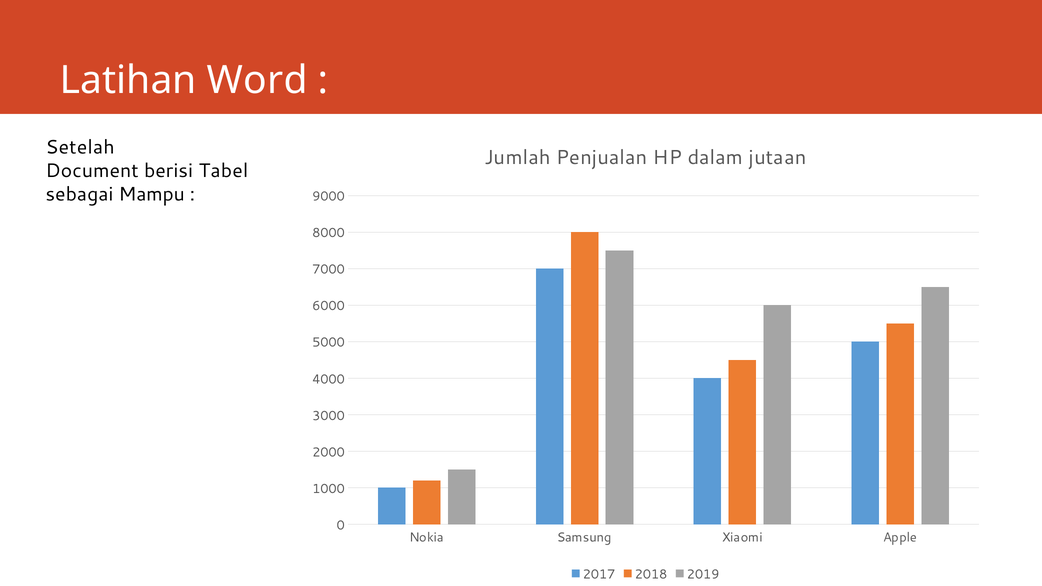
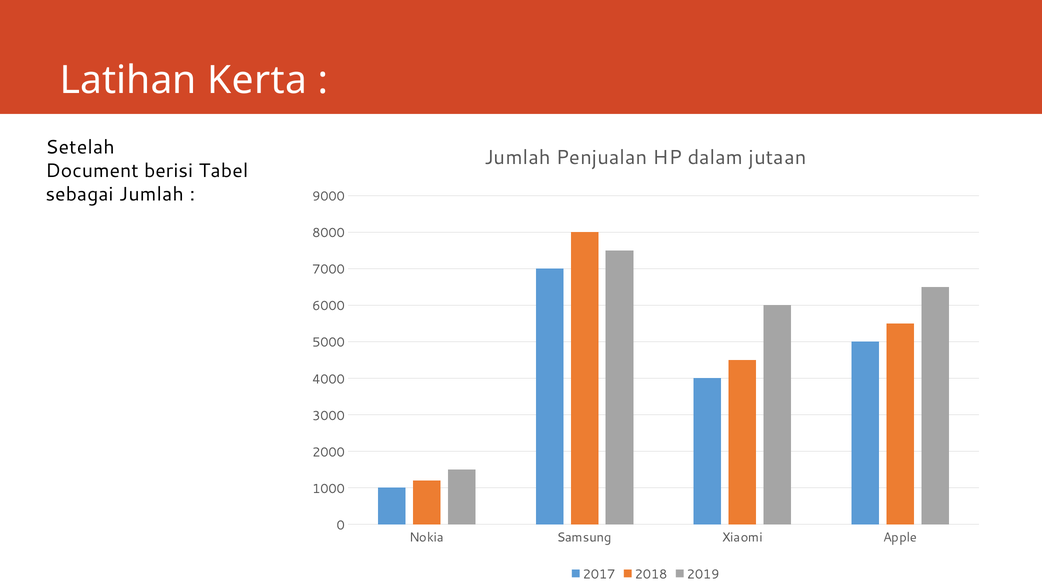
Word: Word -> Kerta
sebagai Mampu: Mampu -> Jumlah
